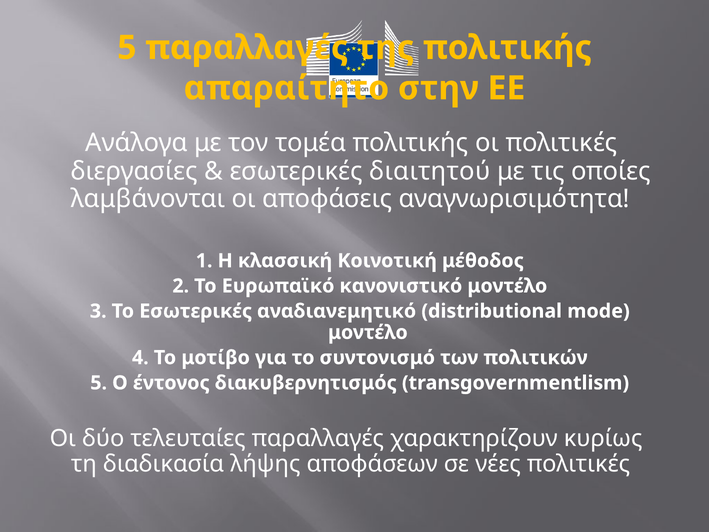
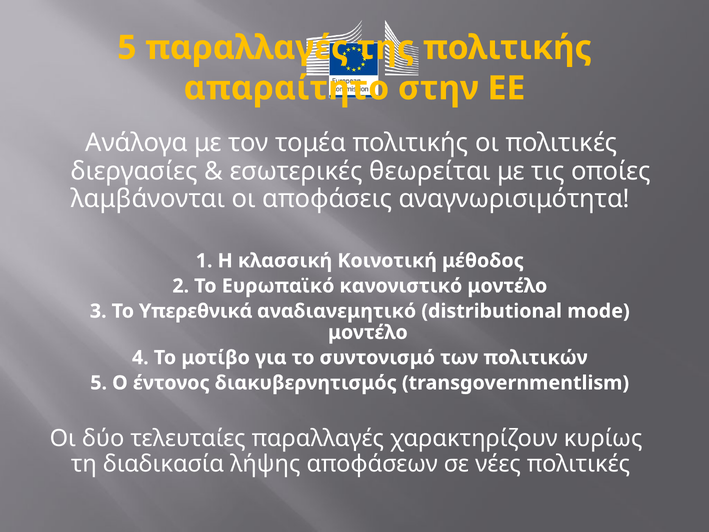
διαιτητού: διαιτητού -> θεωρείται
Το Εσωτερικές: Εσωτερικές -> Υπερεθνικά
